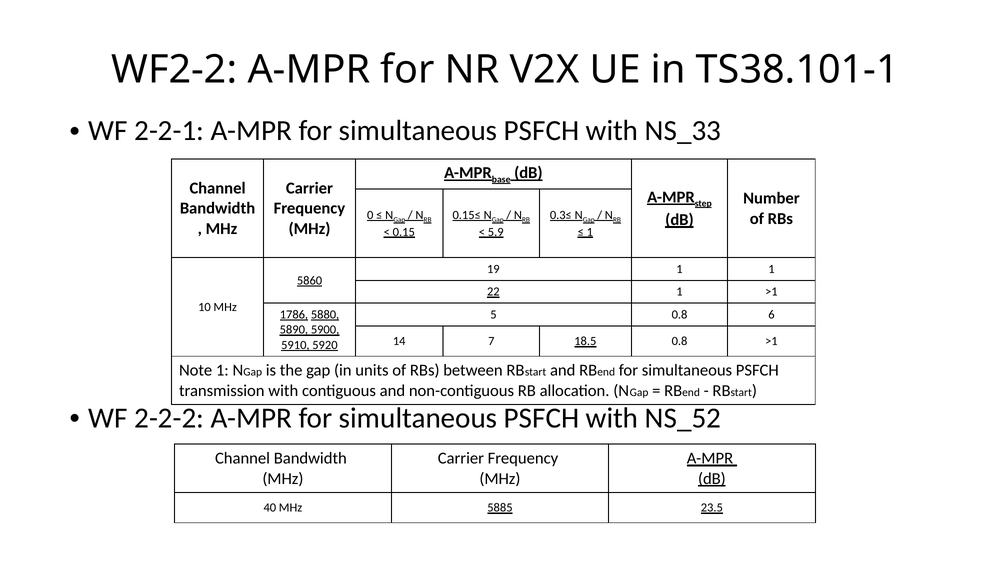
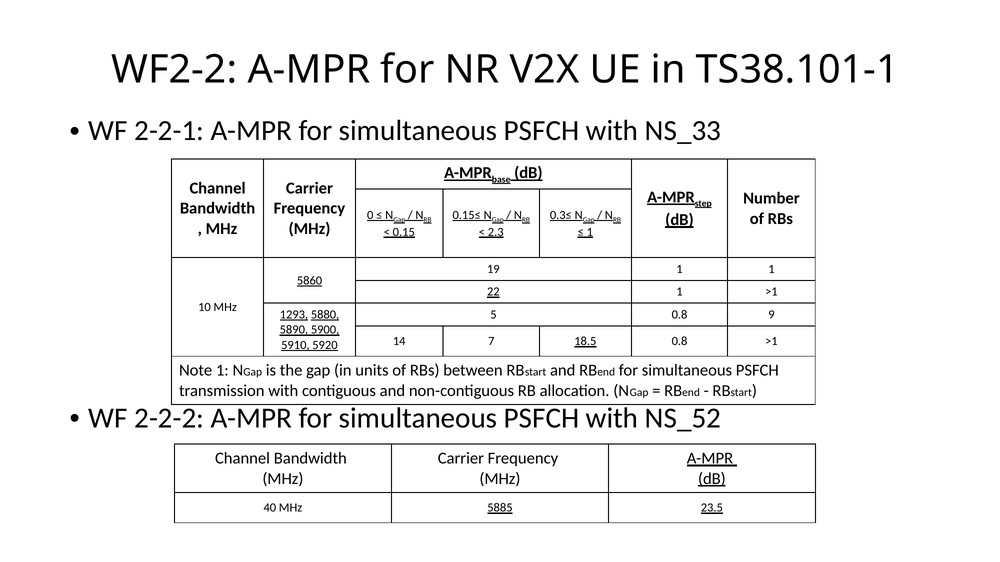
5.9: 5.9 -> 2.3
1786: 1786 -> 1293
6: 6 -> 9
